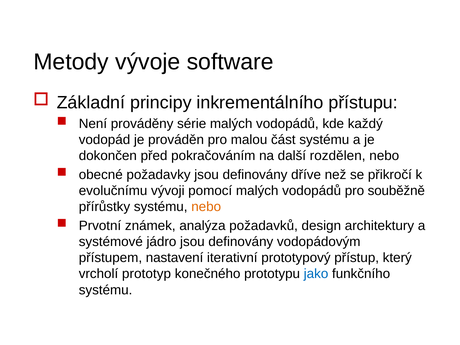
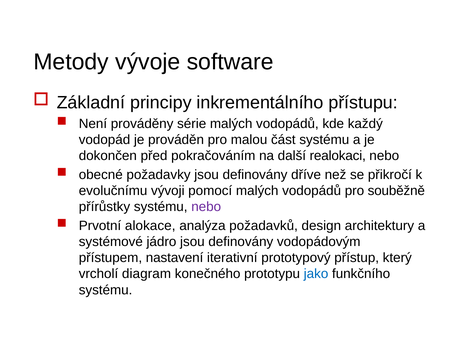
rozdělen: rozdělen -> realokaci
nebo at (206, 207) colour: orange -> purple
známek: známek -> alokace
prototyp: prototyp -> diagram
